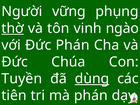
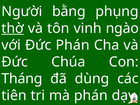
vững: vững -> bằng
Tuyền: Tuyền -> Tháng
dùng underline: present -> none
